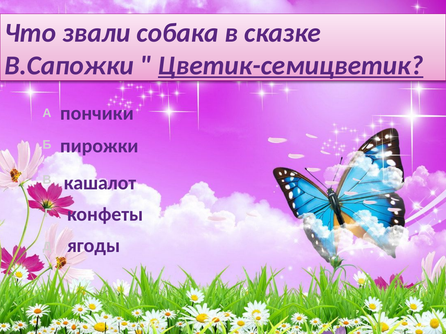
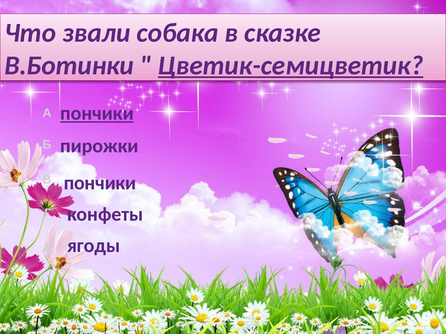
В.Сапожки: В.Сапожки -> В.Ботинки
пончики at (97, 114) underline: none -> present
кашалот at (100, 183): кашалот -> пончики
